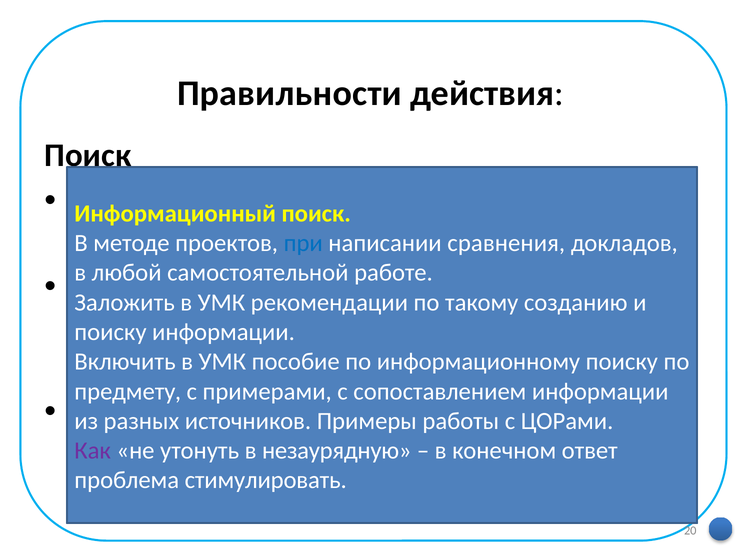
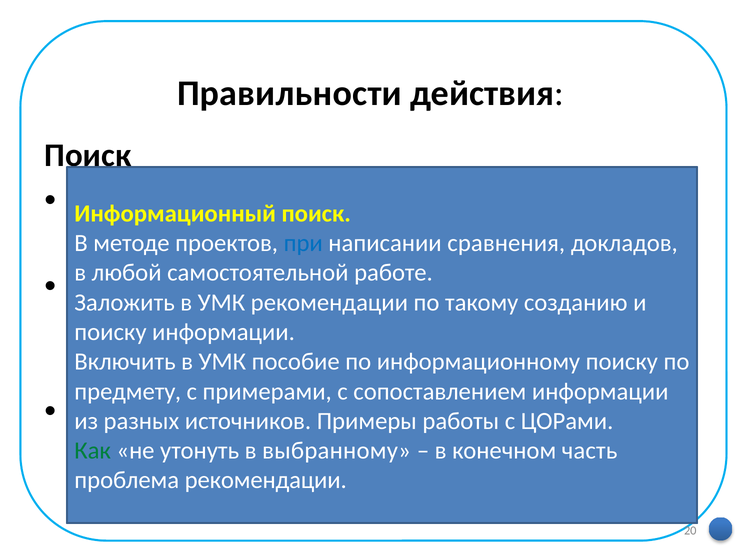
Как colour: purple -> green
незаурядную: незаурядную -> выбранному
ответ: ответ -> часть
проблема стимулировать: стимулировать -> рекомендации
